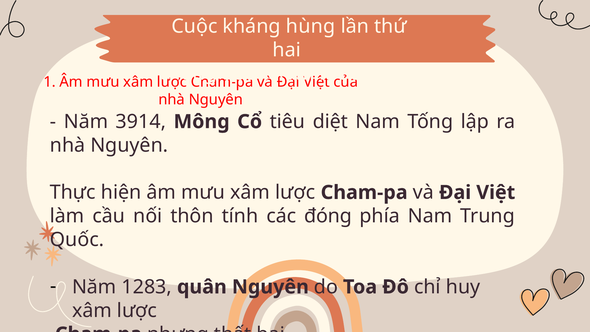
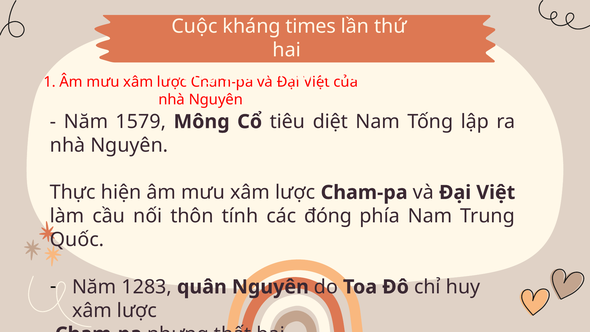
hùng: hùng -> times
3914: 3914 -> 1579
